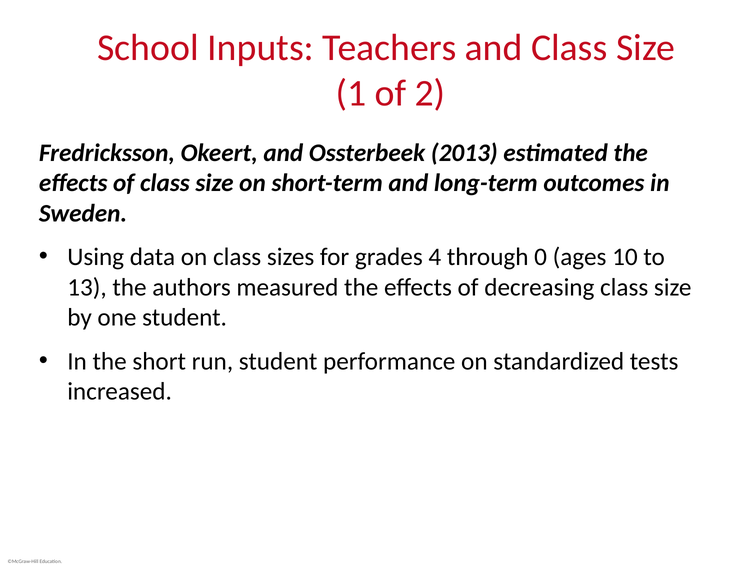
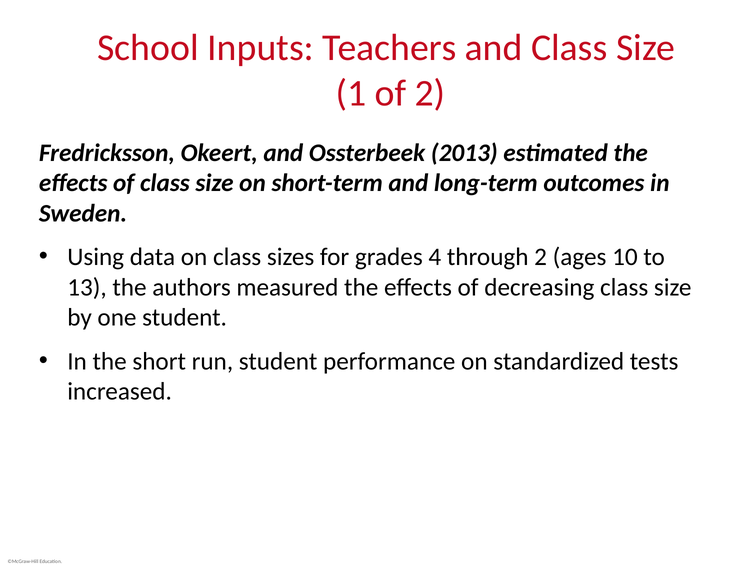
through 0: 0 -> 2
